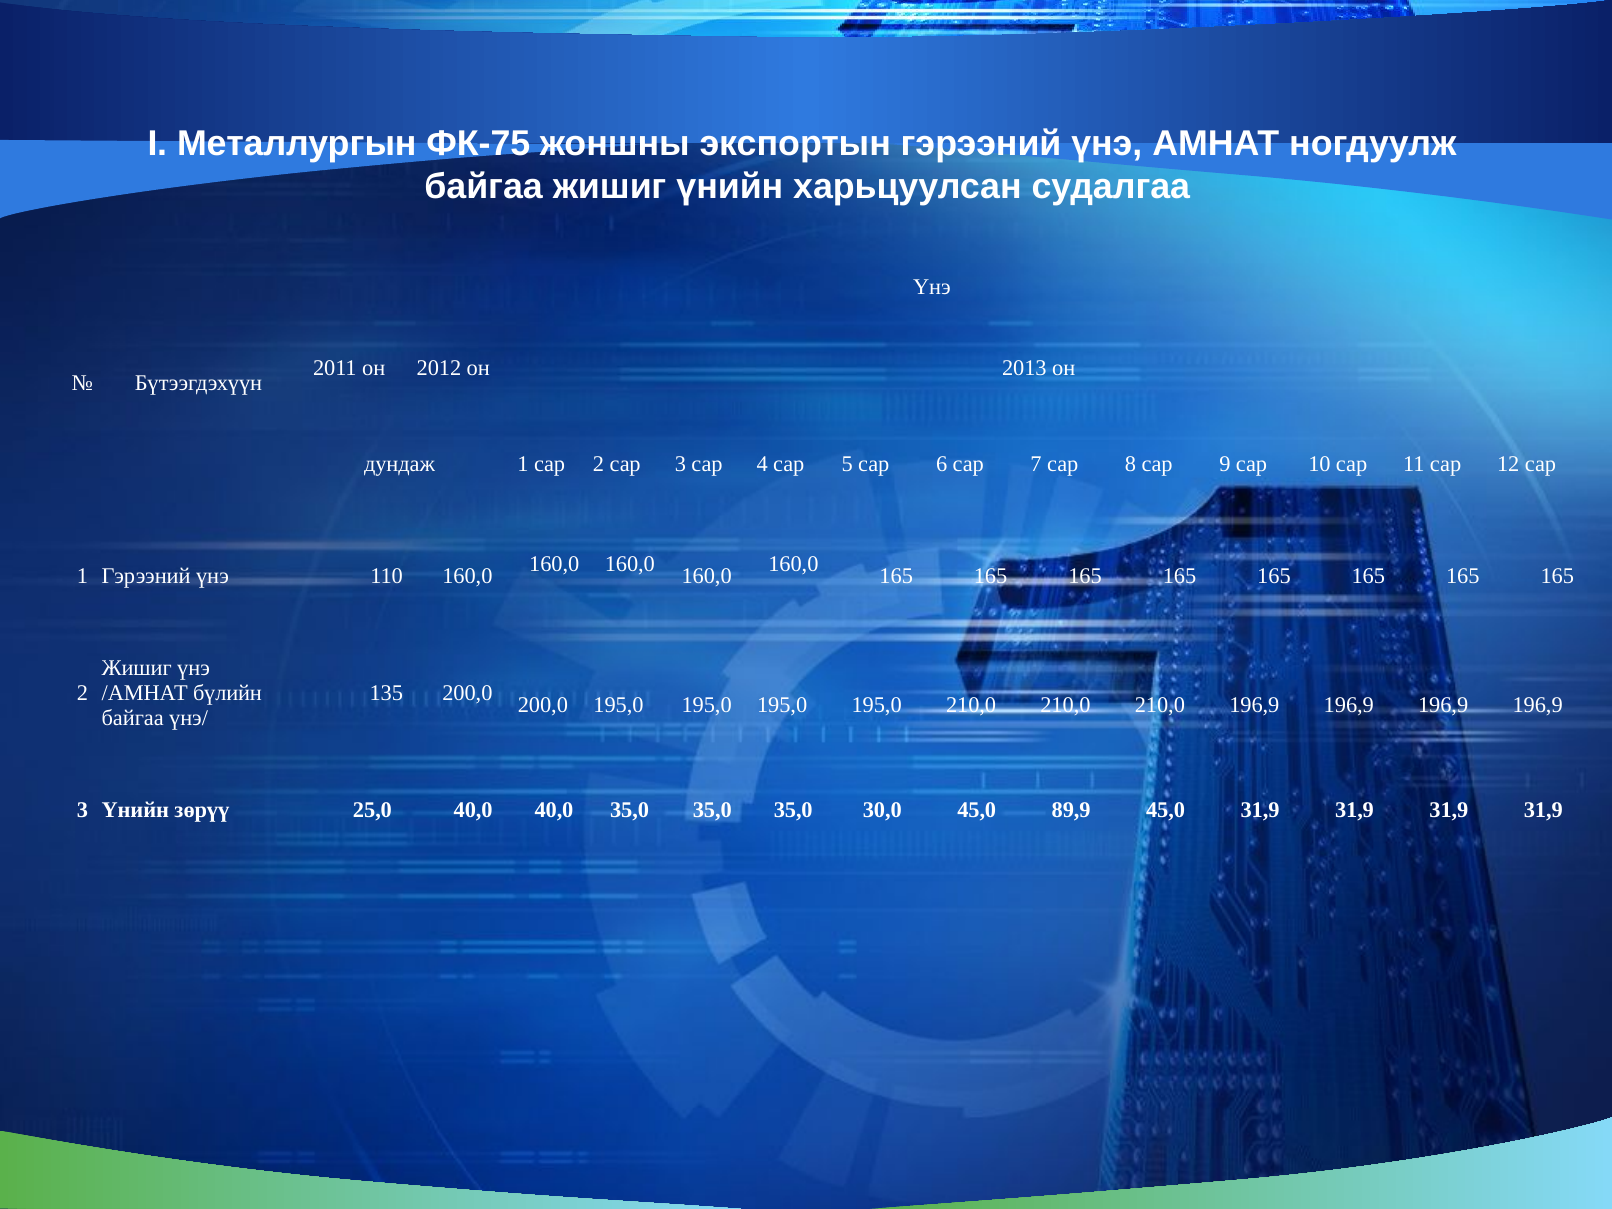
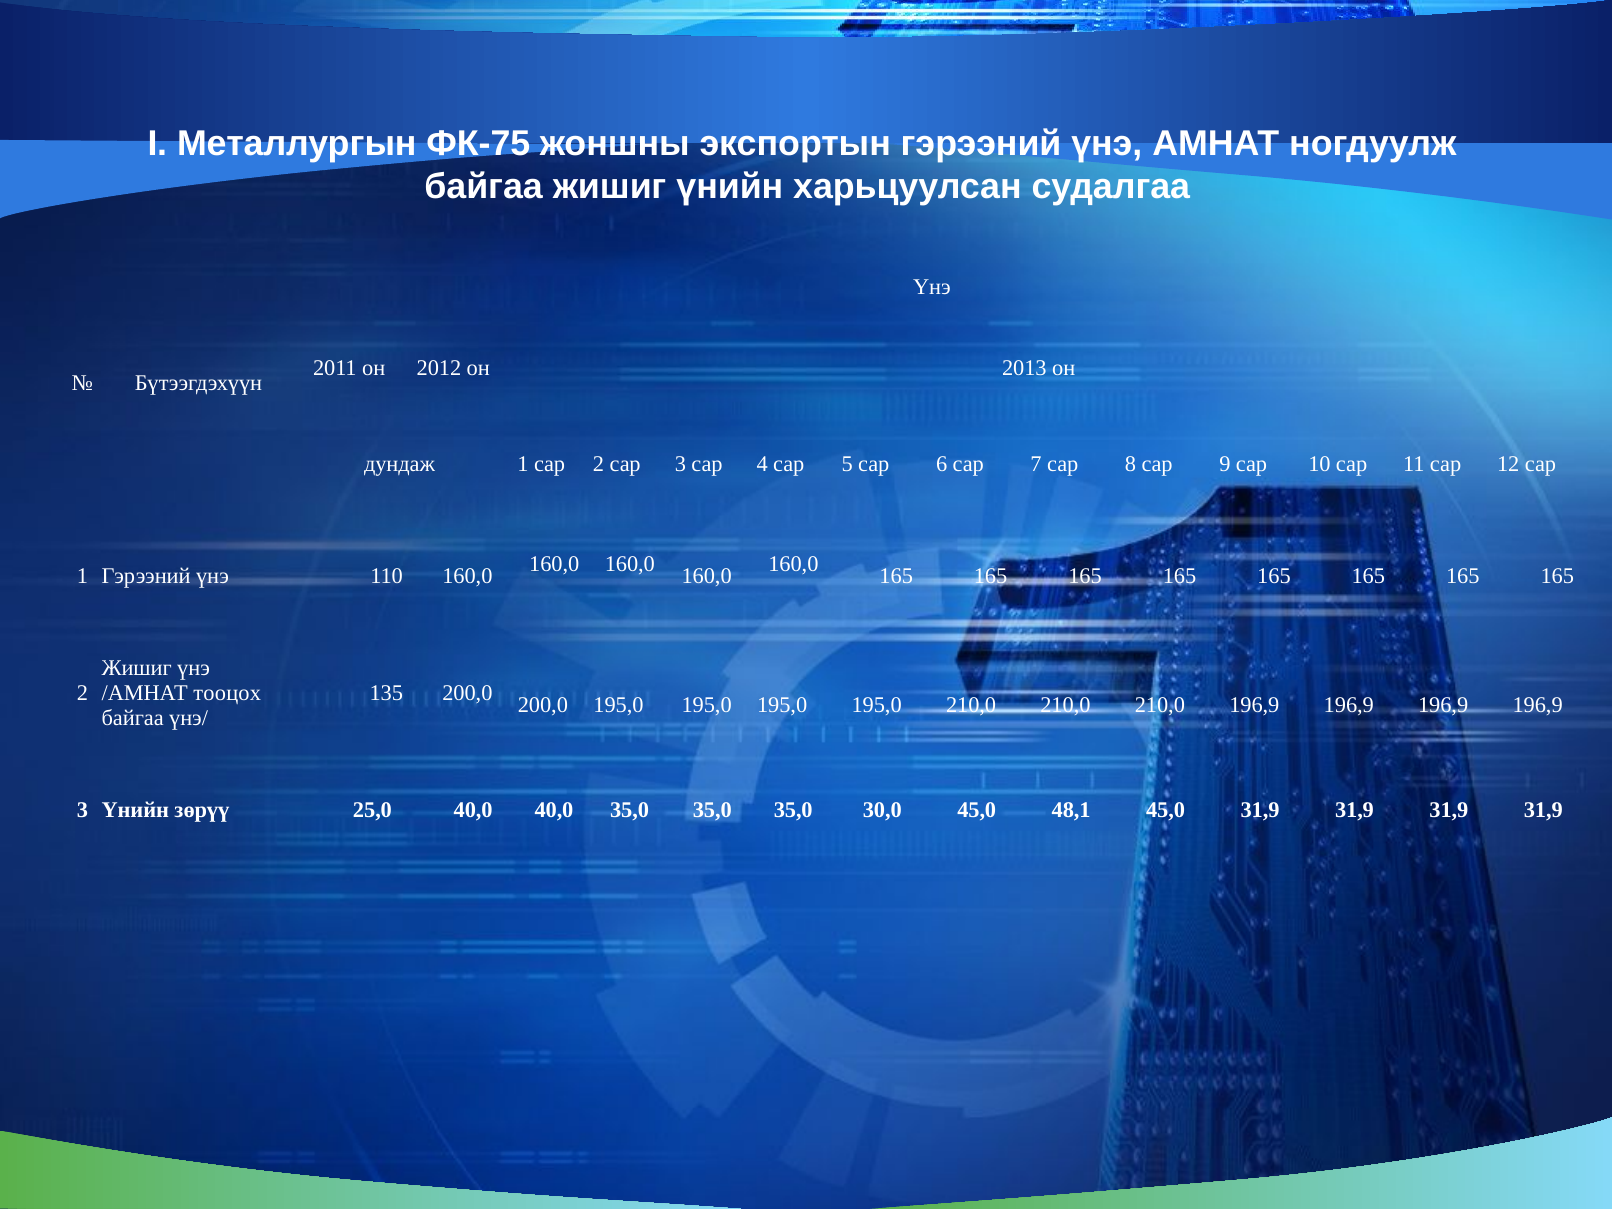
бүлийн: бүлийн -> тооцох
89,9: 89,9 -> 48,1
